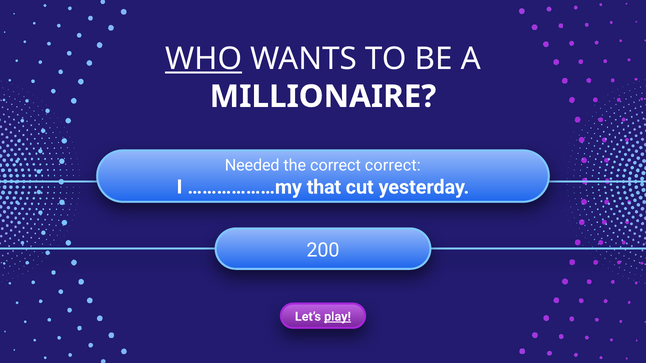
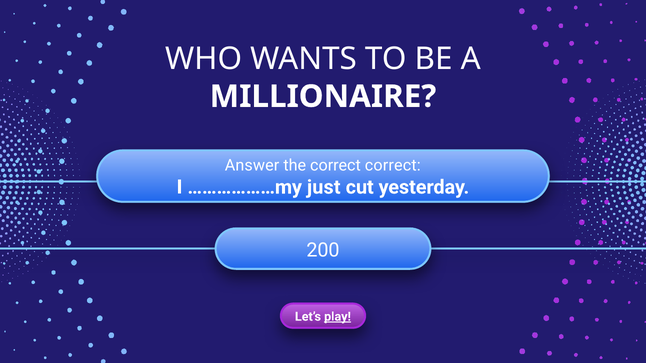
WHO underline: present -> none
Needed: Needed -> Answer
that: that -> just
